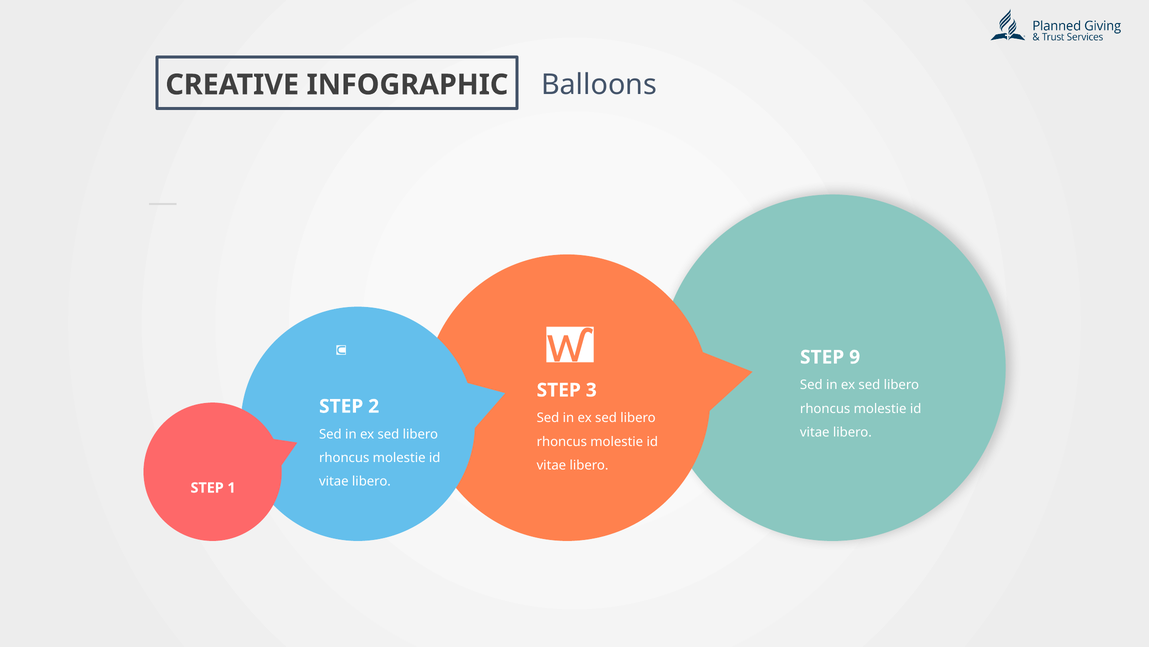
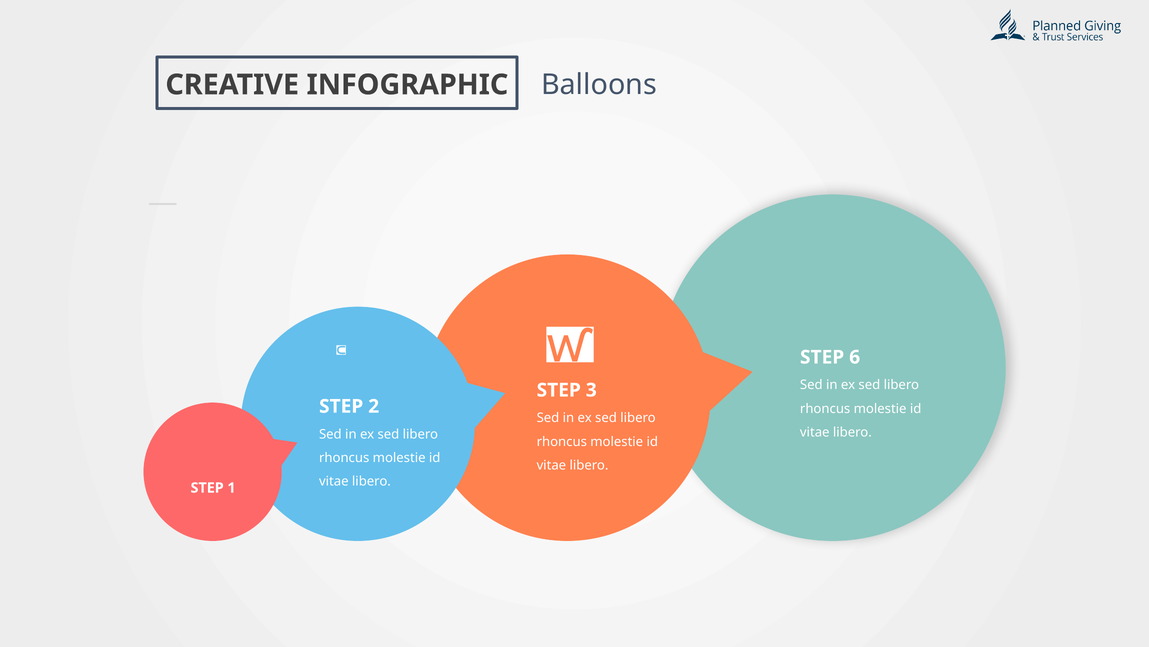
9: 9 -> 6
